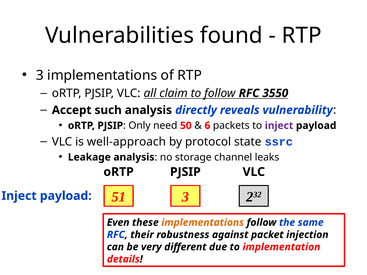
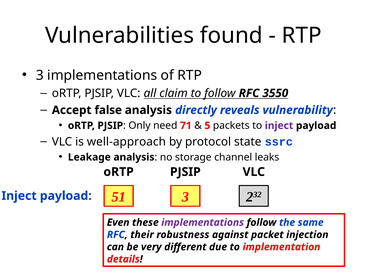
such: such -> false
50: 50 -> 71
6: 6 -> 5
implementations at (203, 223) colour: orange -> purple
